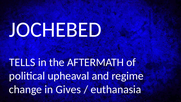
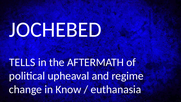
Gives: Gives -> Know
